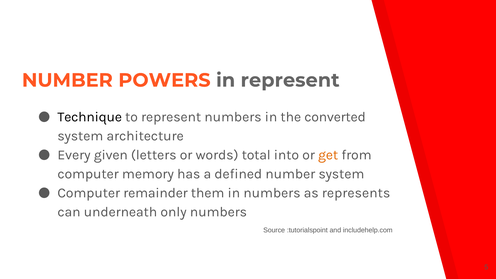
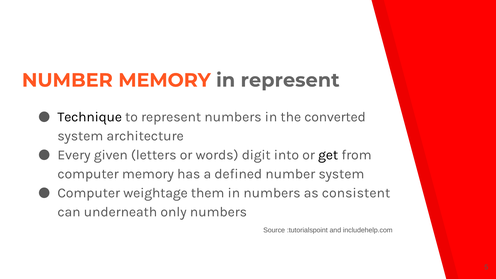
NUMBER POWERS: POWERS -> MEMORY
total: total -> digit
get colour: orange -> black
remainder: remainder -> weightage
represents: represents -> consistent
